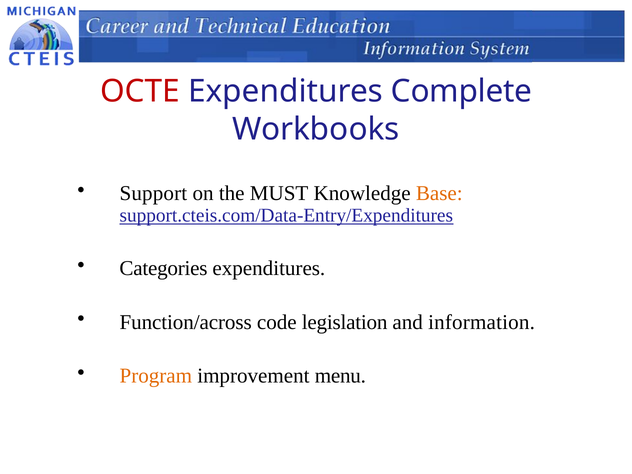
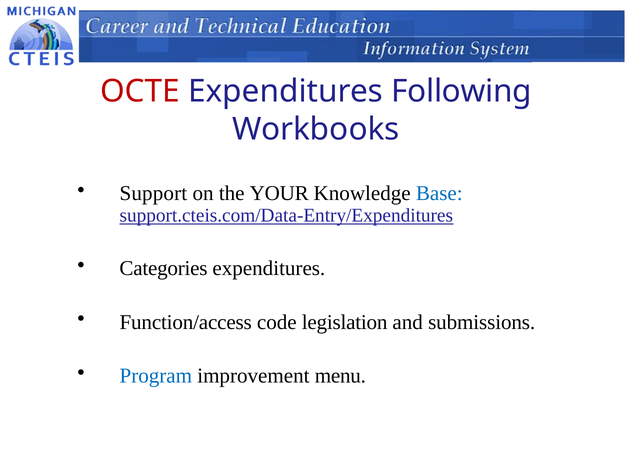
Complete: Complete -> Following
MUST: MUST -> YOUR
Base colour: orange -> blue
Function/across: Function/across -> Function/access
information: information -> submissions
Program colour: orange -> blue
